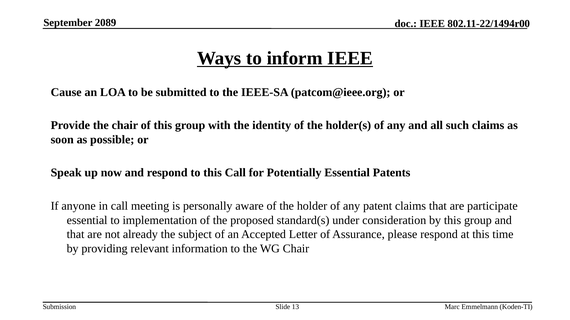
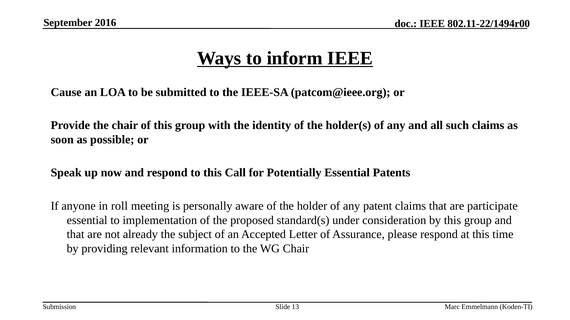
2089: 2089 -> 2016
in call: call -> roll
